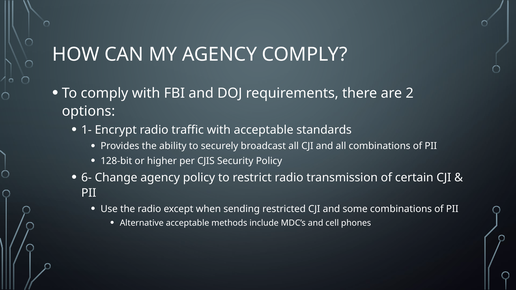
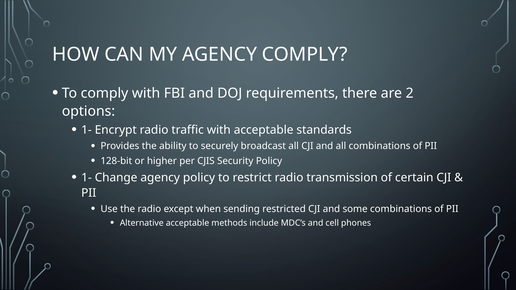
6- at (86, 178): 6- -> 1-
